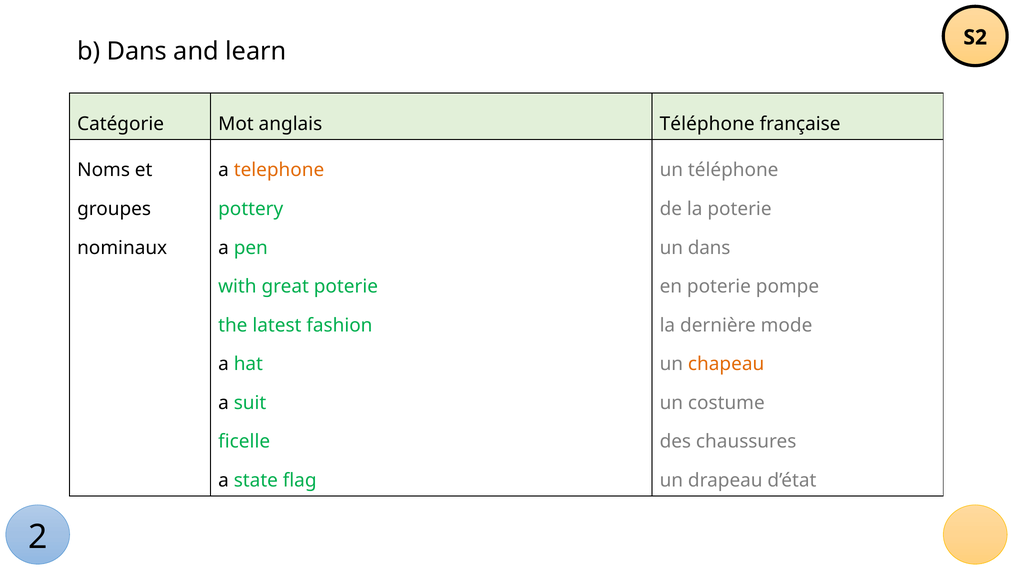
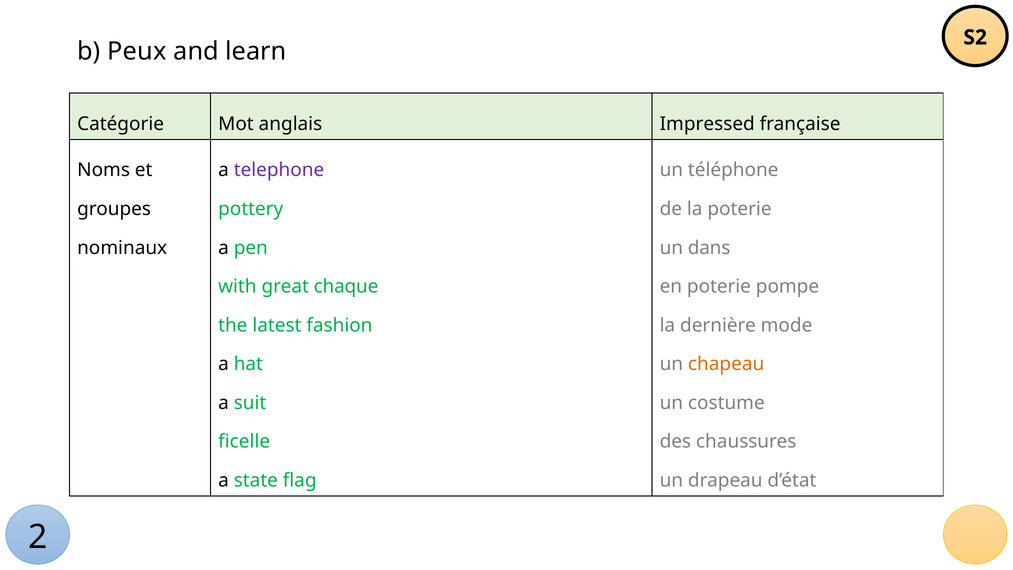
b Dans: Dans -> Peux
anglais Téléphone: Téléphone -> Impressed
telephone colour: orange -> purple
great poterie: poterie -> chaque
